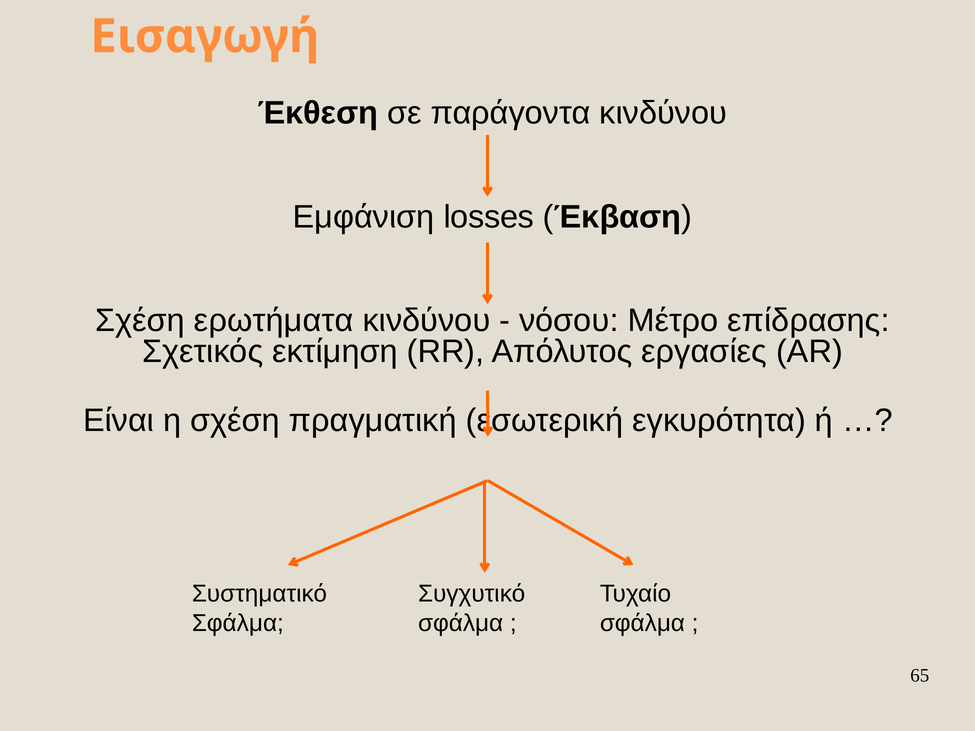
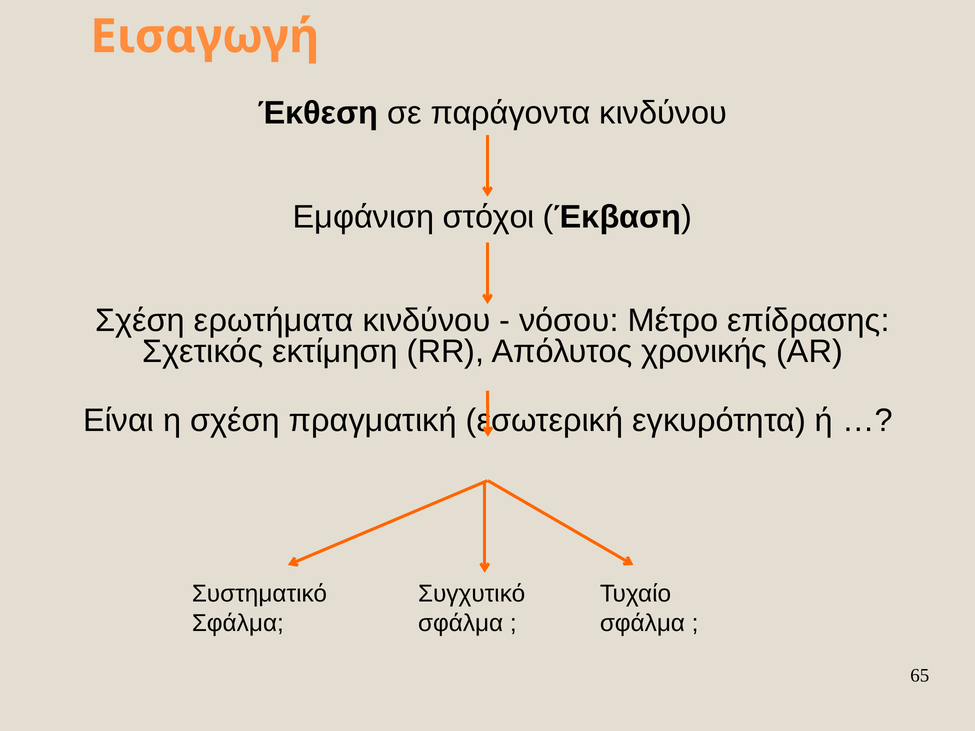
losses: losses -> στόχοι
εργασίες: εργασίες -> χρονικής
